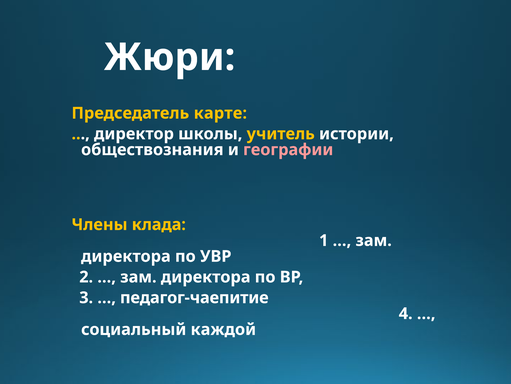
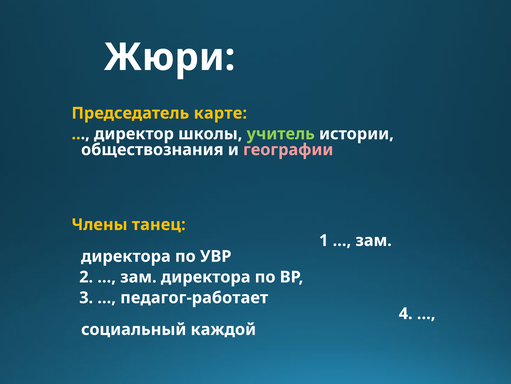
учитель colour: yellow -> light green
клада: клада -> танец
педагог-чаепитие: педагог-чаепитие -> педагог-работает
